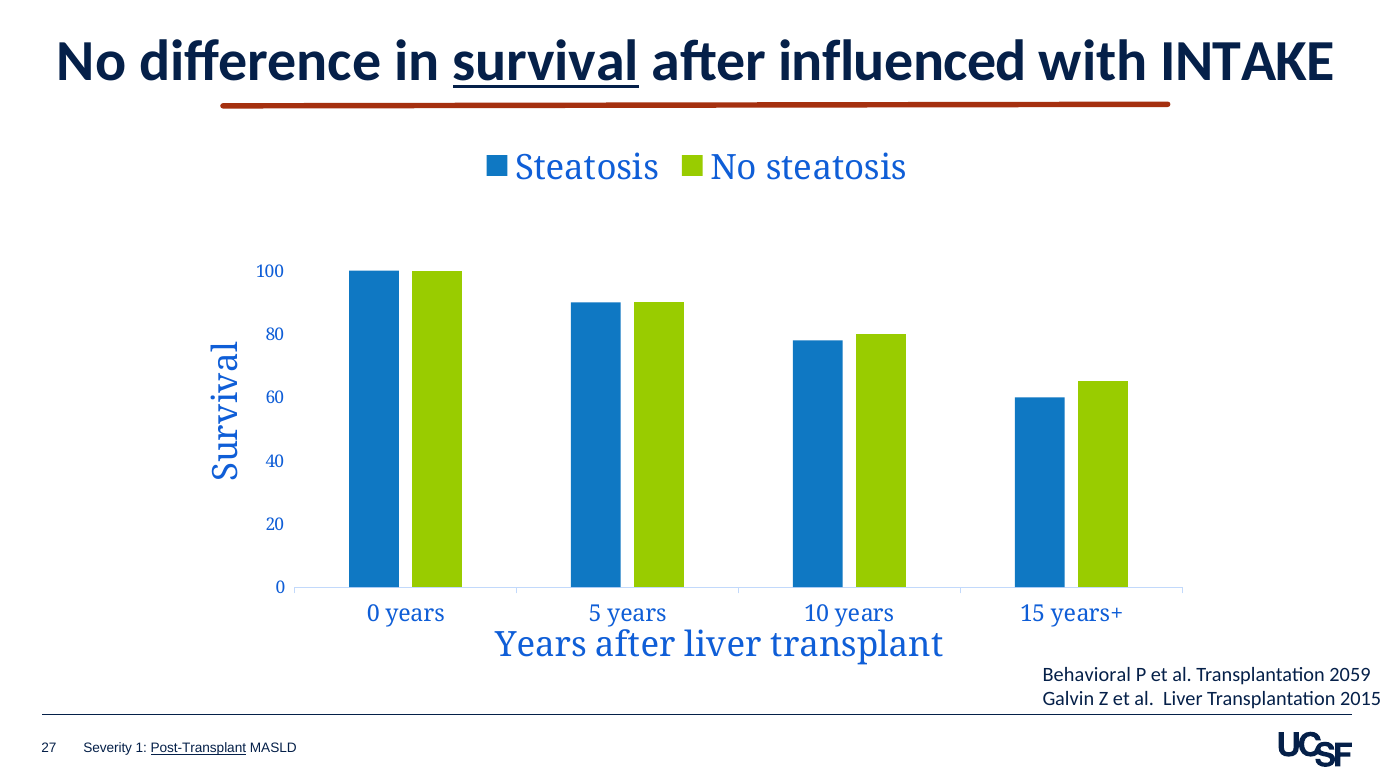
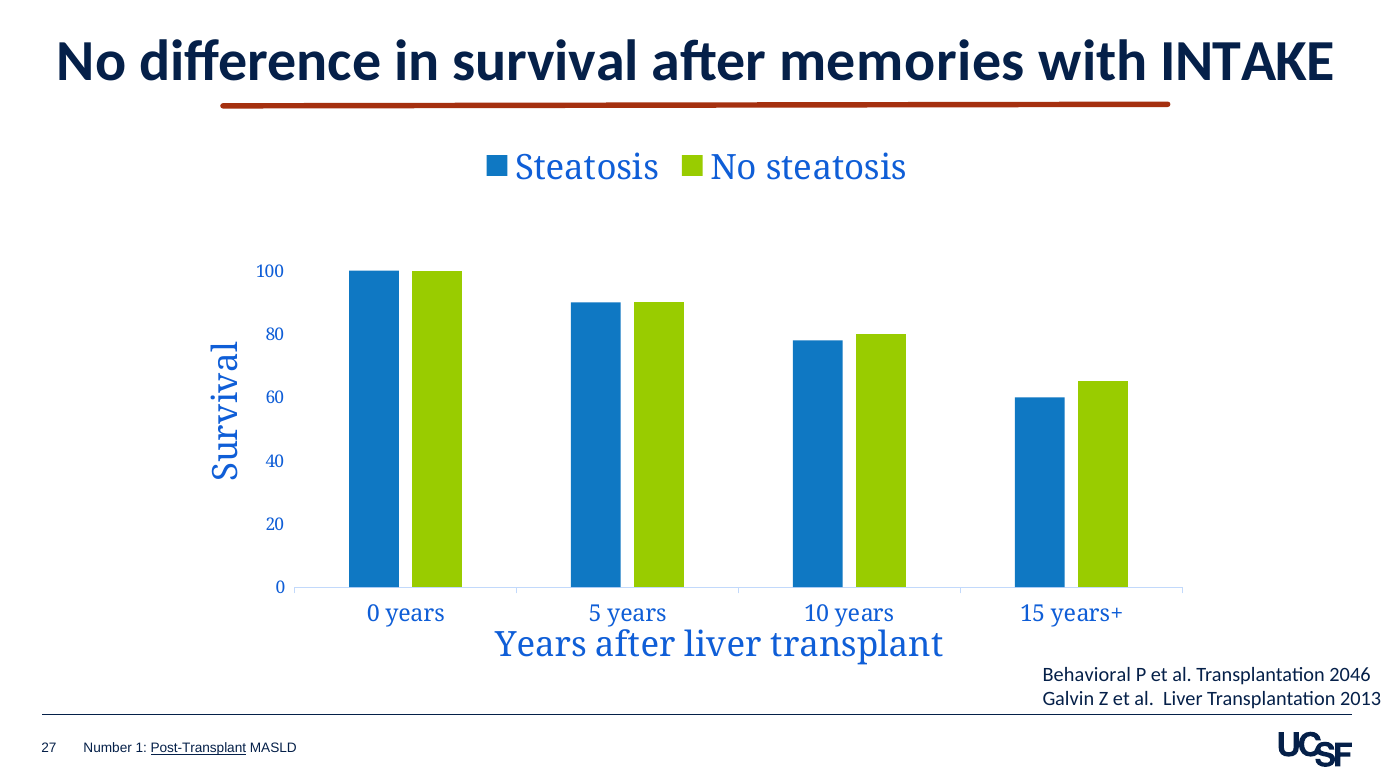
survival underline: present -> none
influenced: influenced -> memories
2059: 2059 -> 2046
2015: 2015 -> 2013
Severity: Severity -> Number
